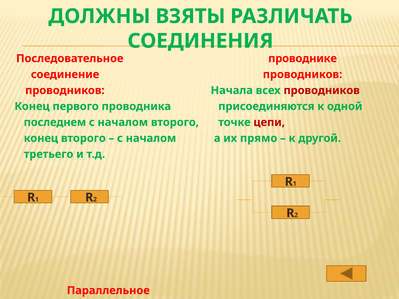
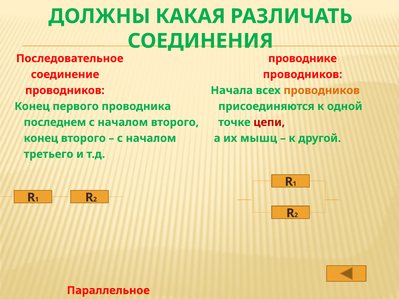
ВЗЯТЫ: ВЗЯТЫ -> КАКАЯ
проводников at (322, 90) colour: red -> orange
прямо: прямо -> мышц
